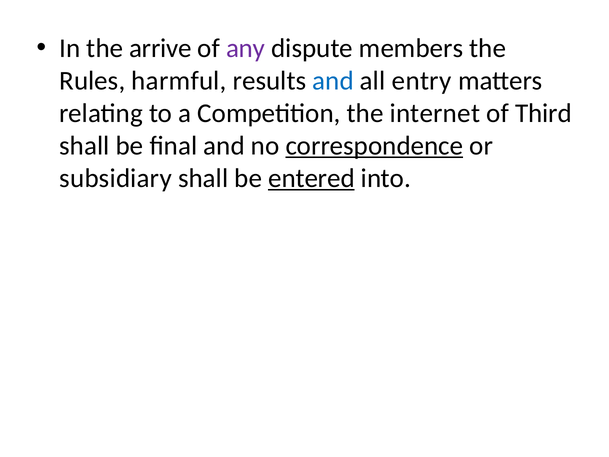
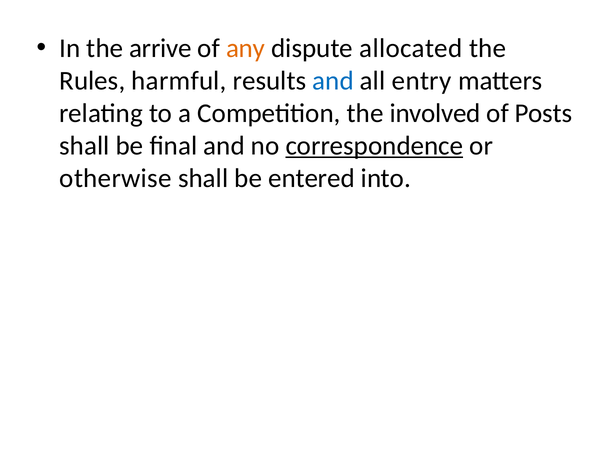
any colour: purple -> orange
members: members -> allocated
internet: internet -> involved
Third: Third -> Posts
subsidiary: subsidiary -> otherwise
entered underline: present -> none
